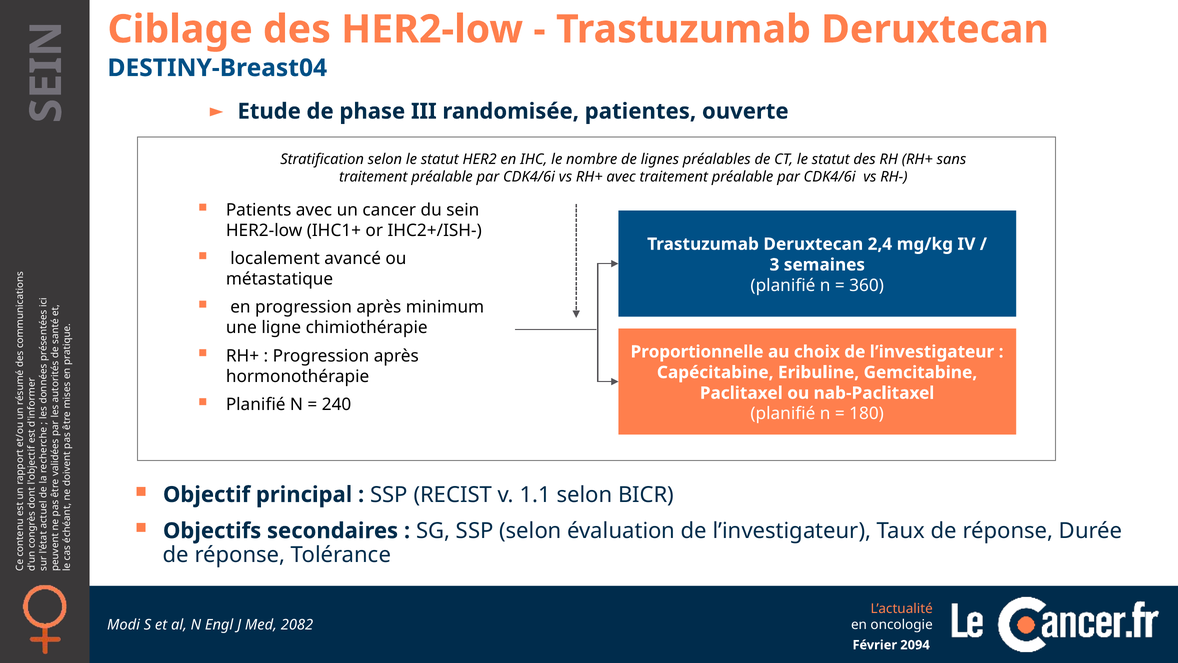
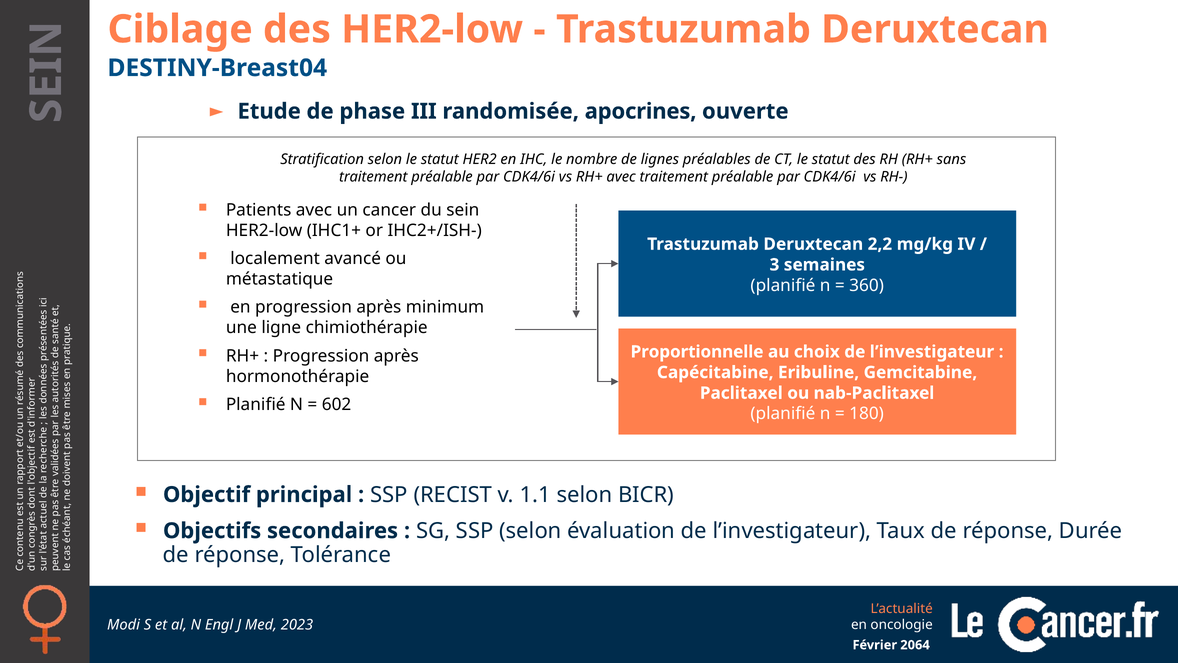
patientes: patientes -> apocrines
2,4: 2,4 -> 2,2
240: 240 -> 602
2082: 2082 -> 2023
2094: 2094 -> 2064
